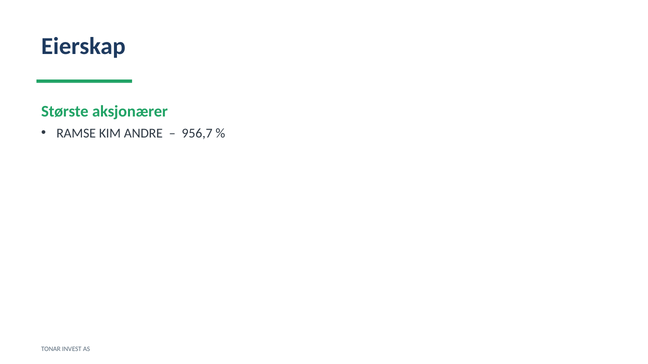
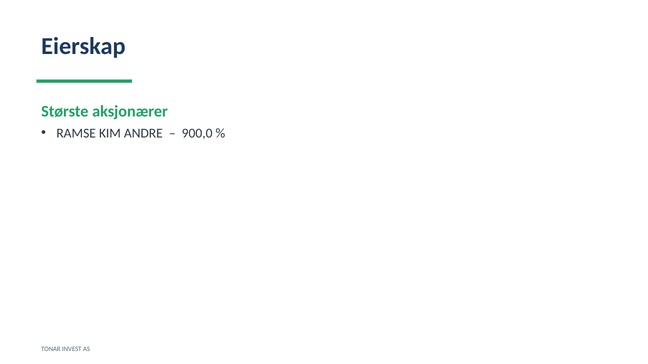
956,7: 956,7 -> 900,0
